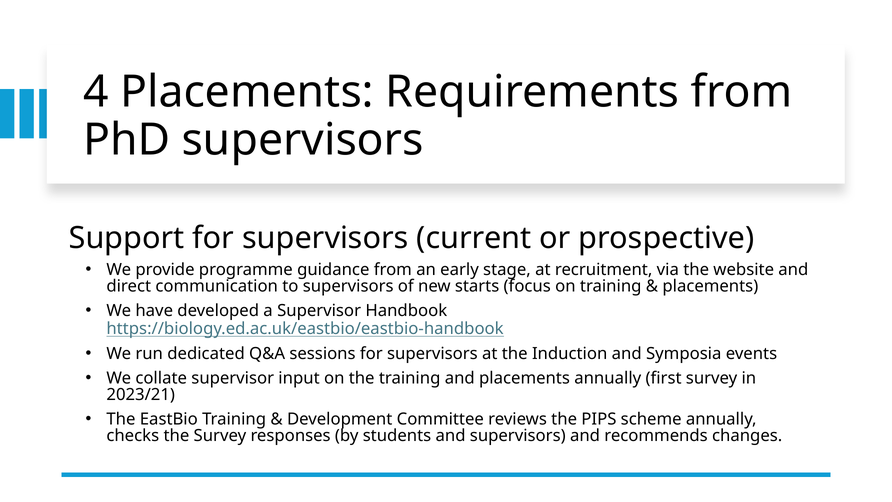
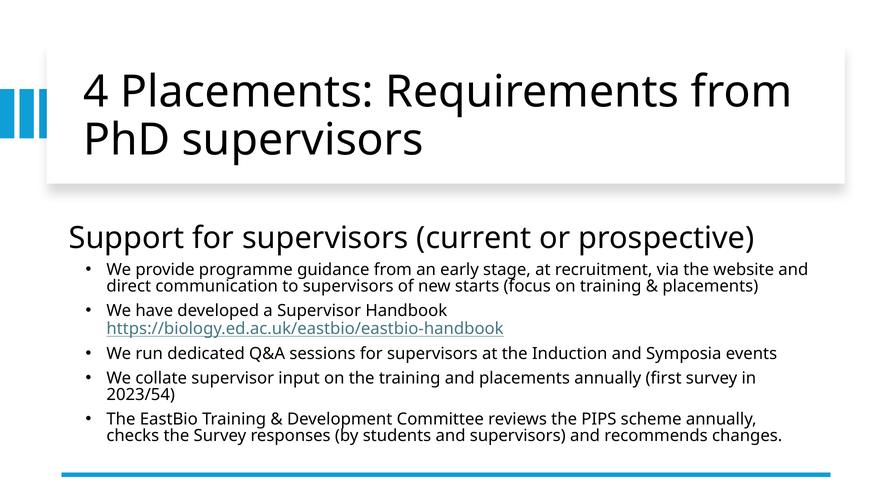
2023/21: 2023/21 -> 2023/54
